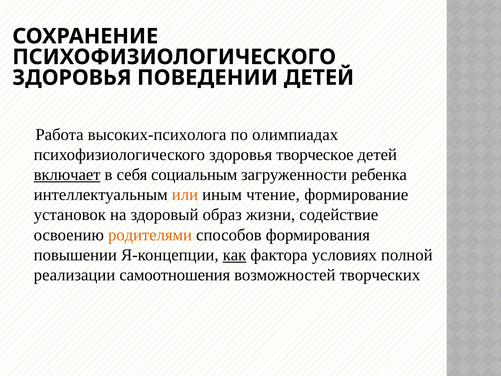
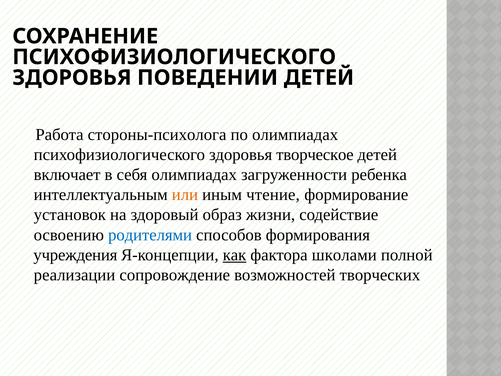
высоких-психолога: высоких-психолога -> стороны-психолога
включает underline: present -> none
себя социальным: социальным -> олимпиадах
родителями colour: orange -> blue
повышении: повышении -> учреждения
условиях: условиях -> школами
самоотношения: самоотношения -> сопровождение
